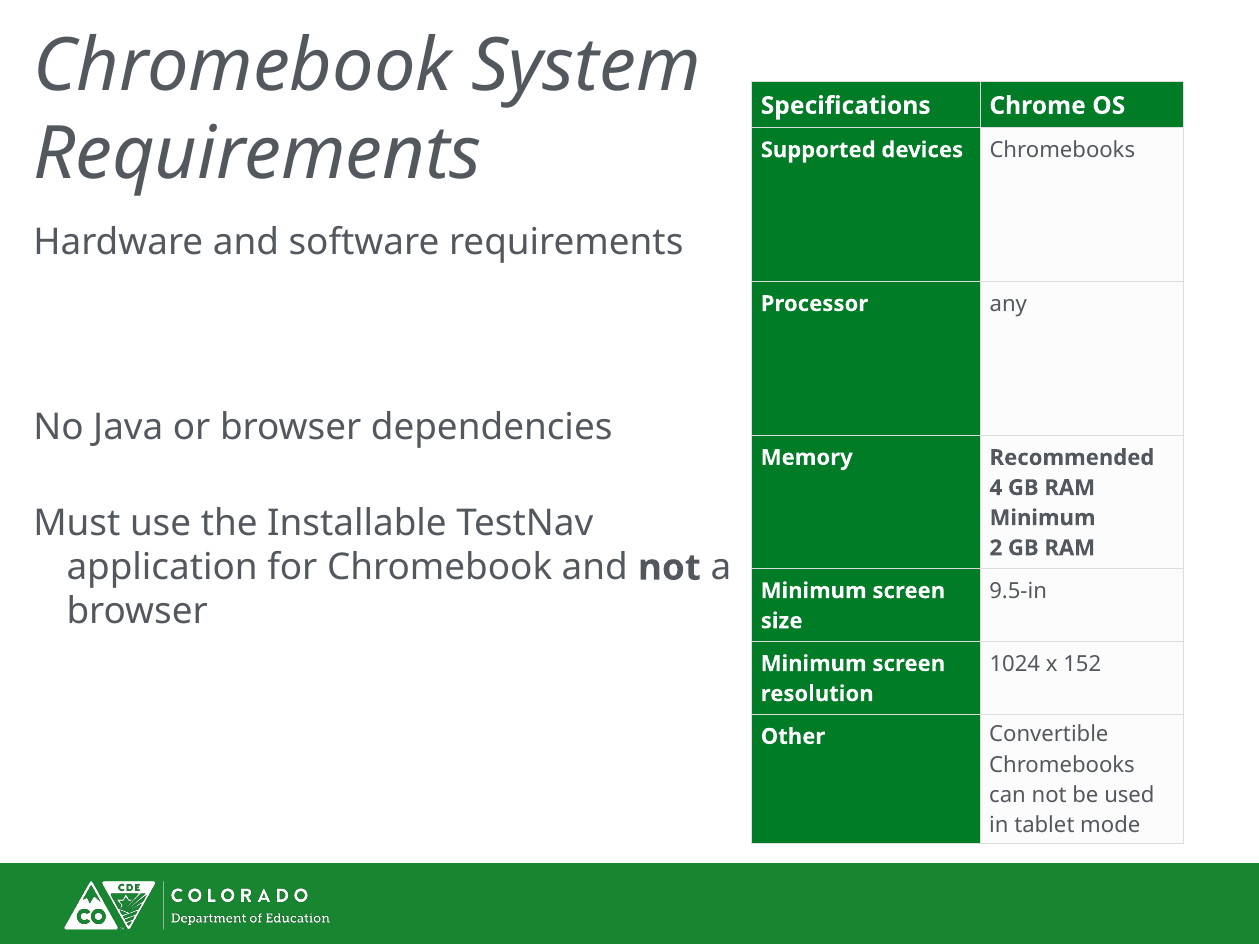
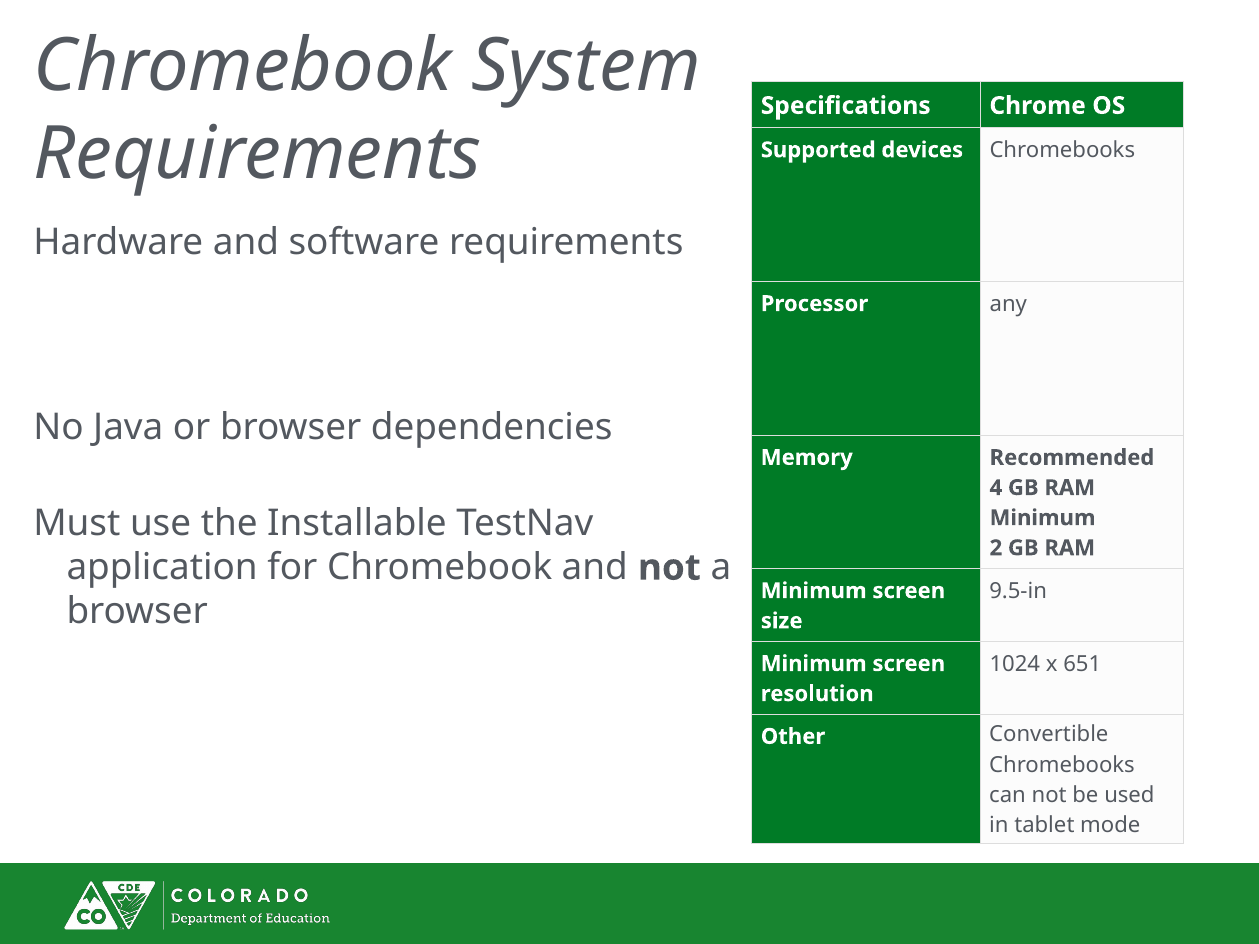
152: 152 -> 651
